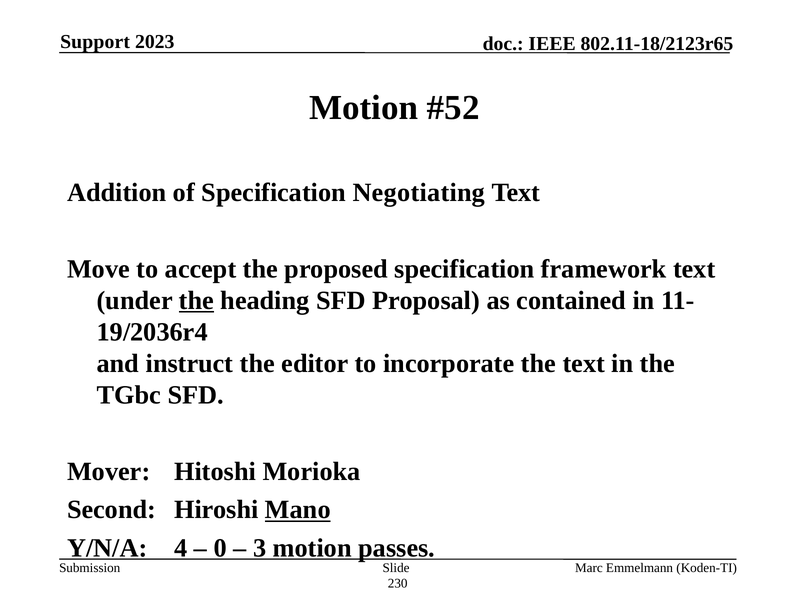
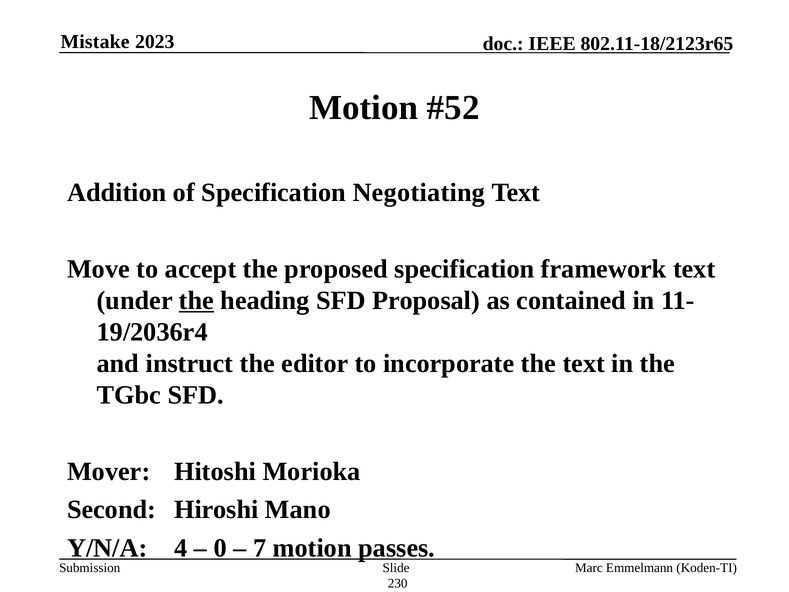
Support: Support -> Mistake
Mano underline: present -> none
3: 3 -> 7
